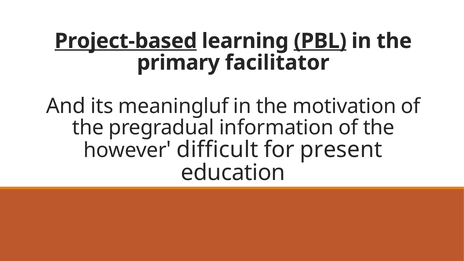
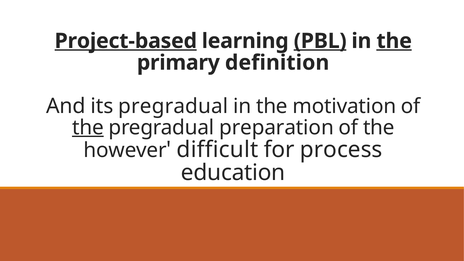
the at (394, 41) underline: none -> present
facilitator: facilitator -> definition
its meaningluf: meaningluf -> pregradual
the at (88, 128) underline: none -> present
information: information -> preparation
present: present -> process
